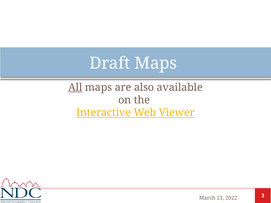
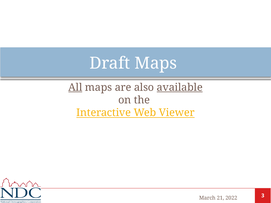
available underline: none -> present
